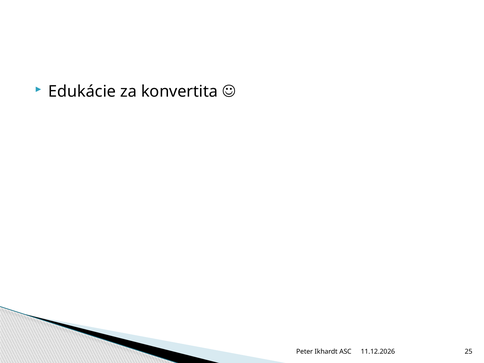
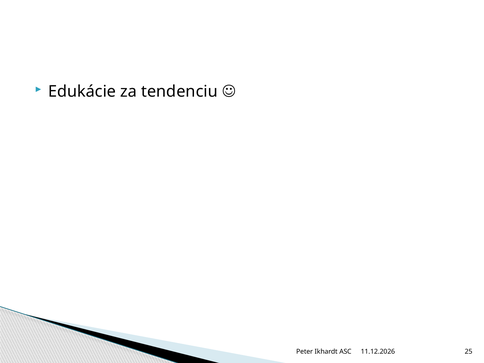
konvertita: konvertita -> tendenciu
